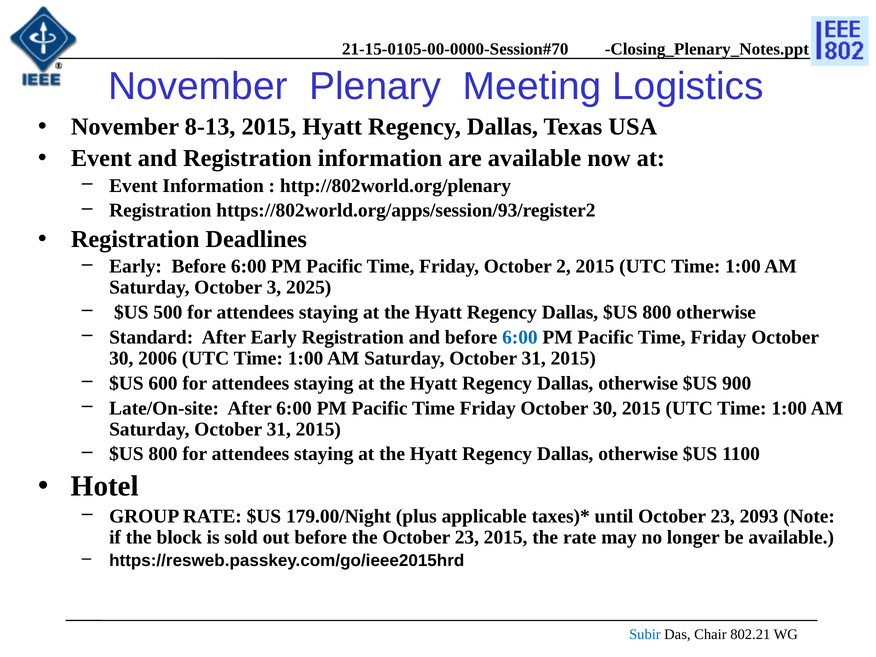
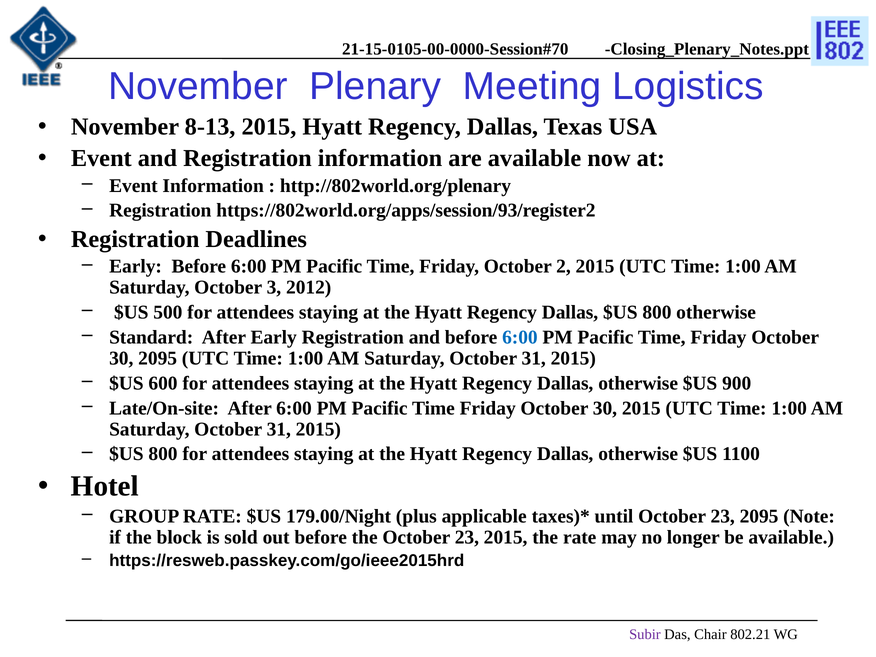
2025: 2025 -> 2012
30 2006: 2006 -> 2095
23 2093: 2093 -> 2095
Subir colour: blue -> purple
